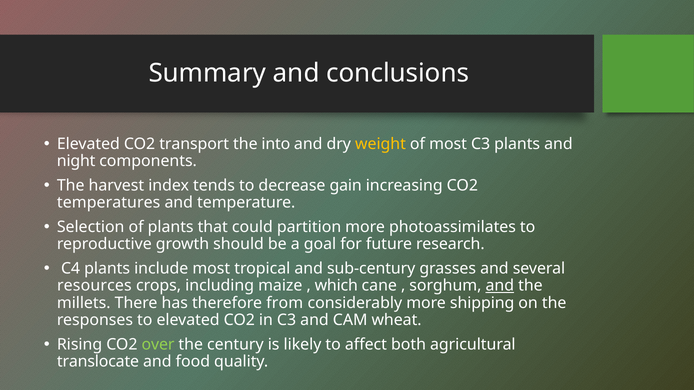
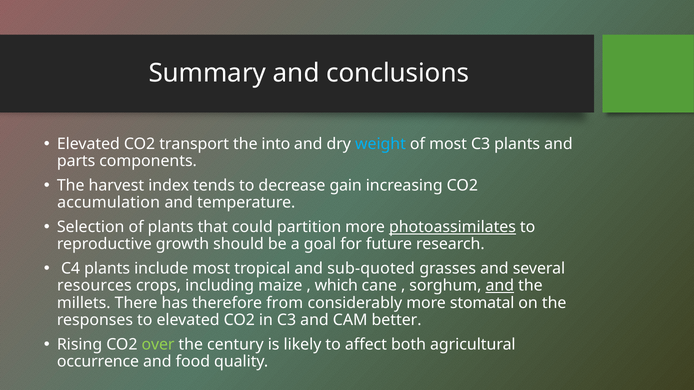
weight colour: yellow -> light blue
night: night -> parts
temperatures: temperatures -> accumulation
photoassimilates underline: none -> present
sub-century: sub-century -> sub-quoted
shipping: shipping -> stomatal
wheat: wheat -> better
translocate: translocate -> occurrence
